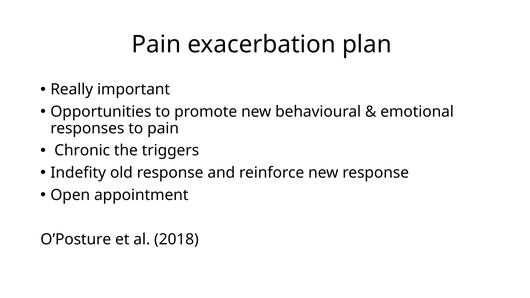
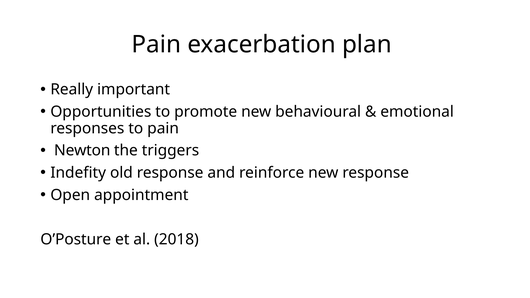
Chronic: Chronic -> Newton
